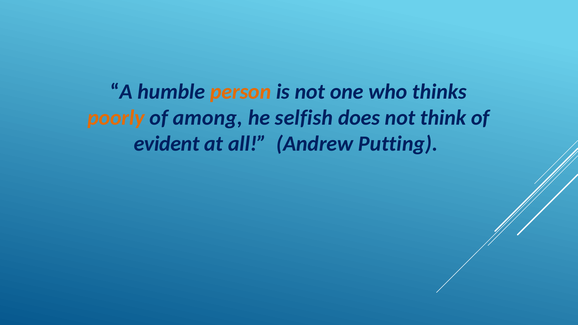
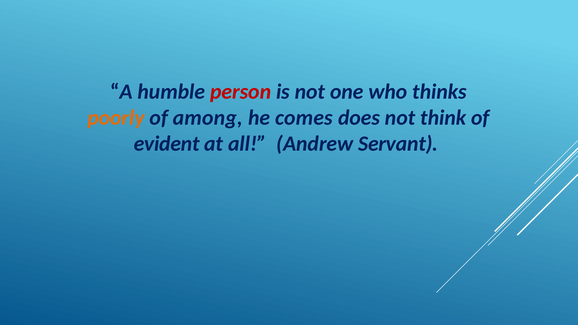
person colour: orange -> red
selfish: selfish -> comes
Putting: Putting -> Servant
